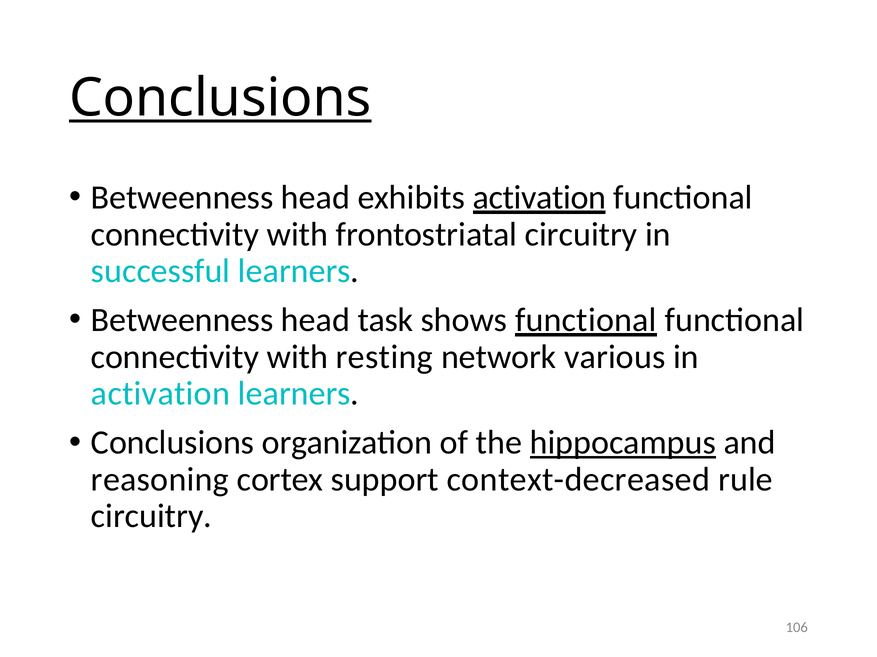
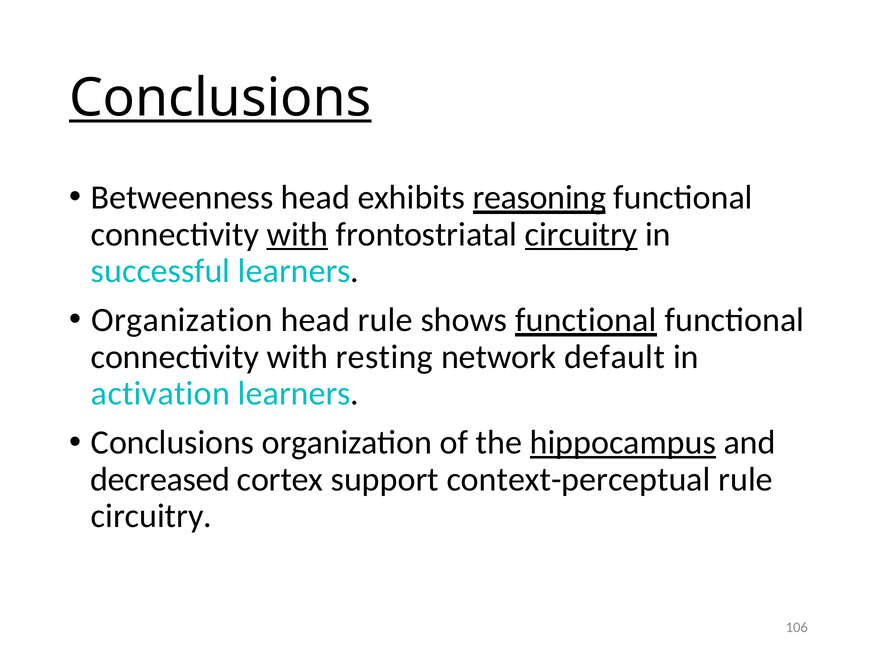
exhibits activation: activation -> reasoning
with at (297, 235) underline: none -> present
circuitry at (581, 235) underline: none -> present
Betweenness at (182, 320): Betweenness -> Organization
head task: task -> rule
various: various -> default
reasoning: reasoning -> decreased
context-decreased: context-decreased -> context-perceptual
